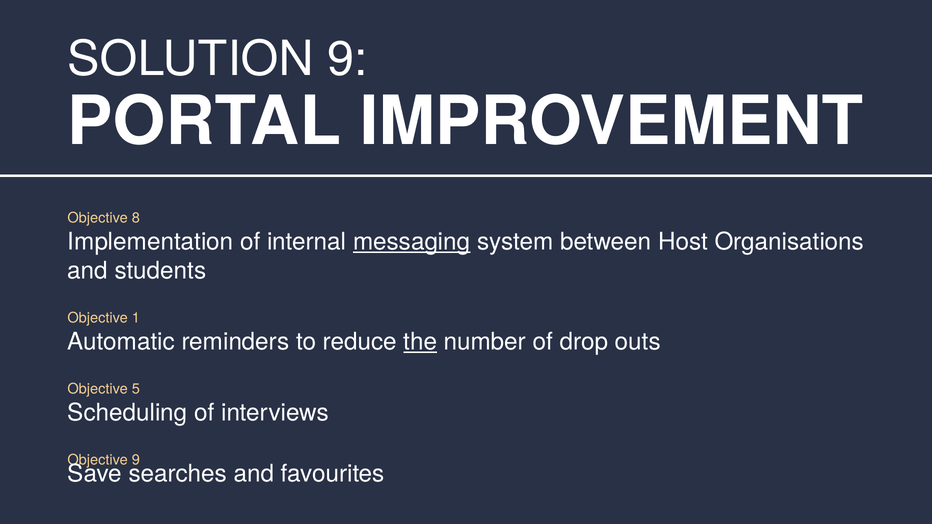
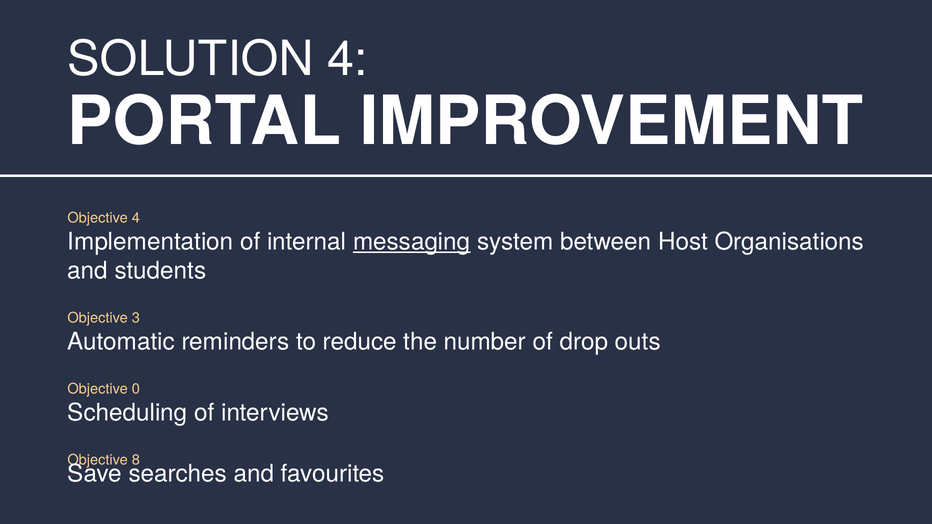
SOLUTION 9: 9 -> 4
Objective 8: 8 -> 4
1: 1 -> 3
the underline: present -> none
5: 5 -> 0
Objective 9: 9 -> 8
